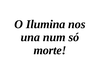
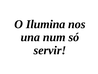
morte: morte -> servir
